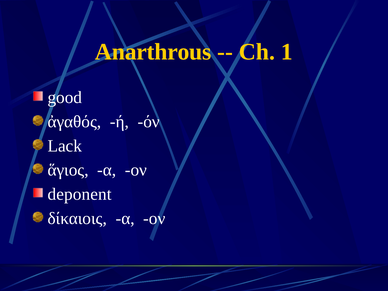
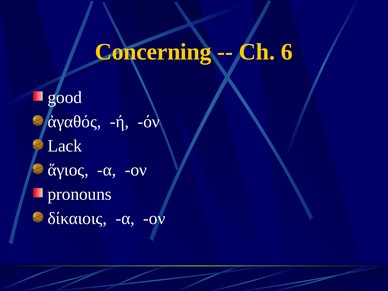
Anarthrous: Anarthrous -> Concerning
1: 1 -> 6
deponent: deponent -> pronouns
